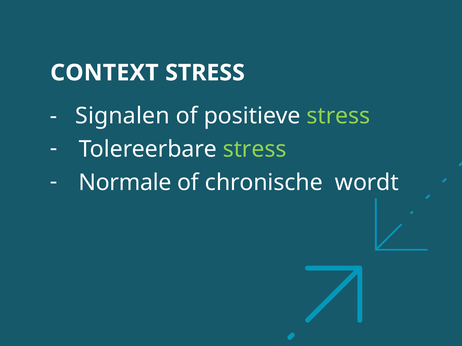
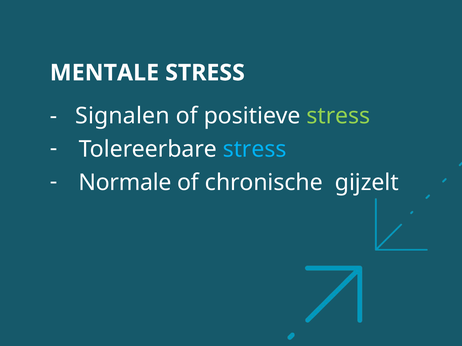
CONTEXT: CONTEXT -> MENTALE
stress at (255, 149) colour: light green -> light blue
wordt: wordt -> gijzelt
